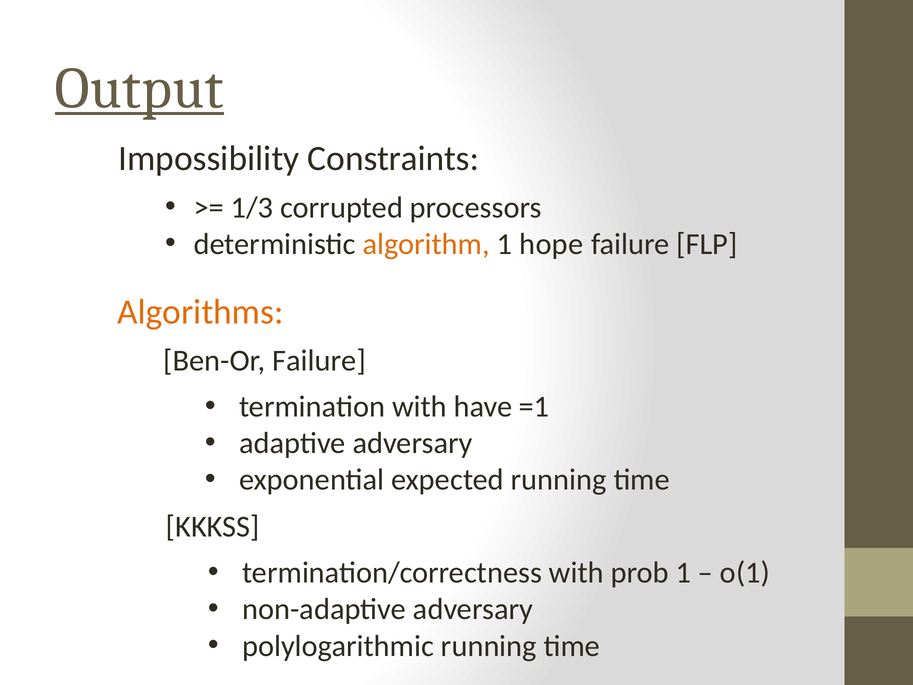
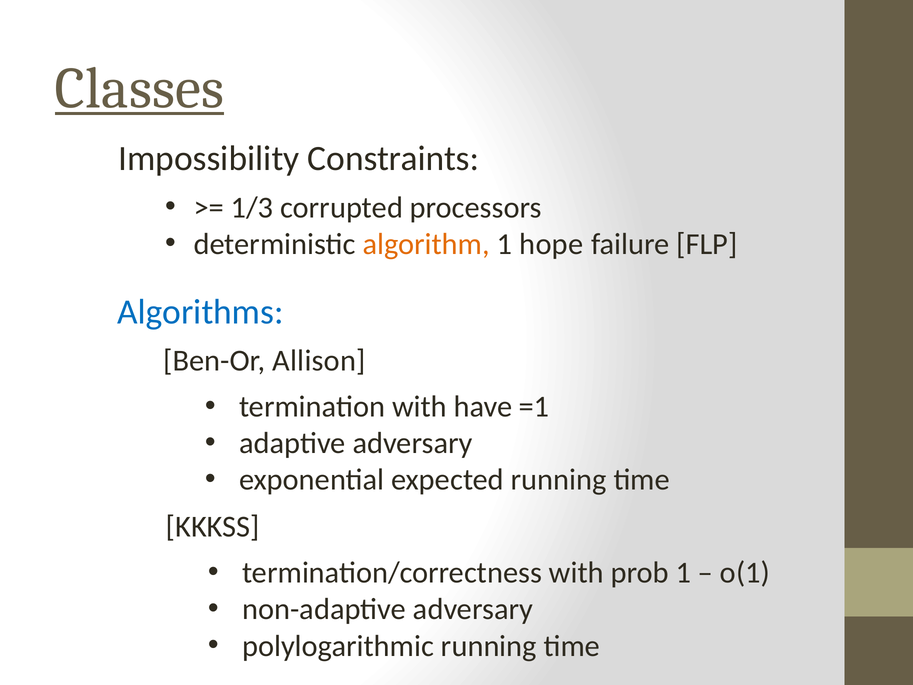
Output: Output -> Classes
Algorithms colour: orange -> blue
Ben-Or Failure: Failure -> Allison
